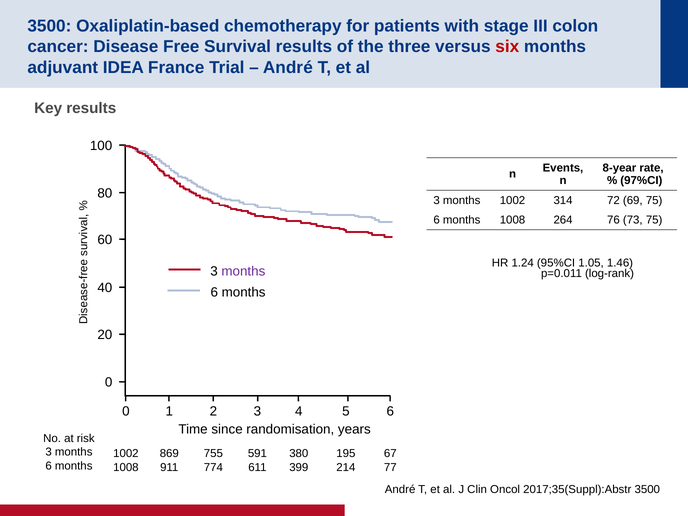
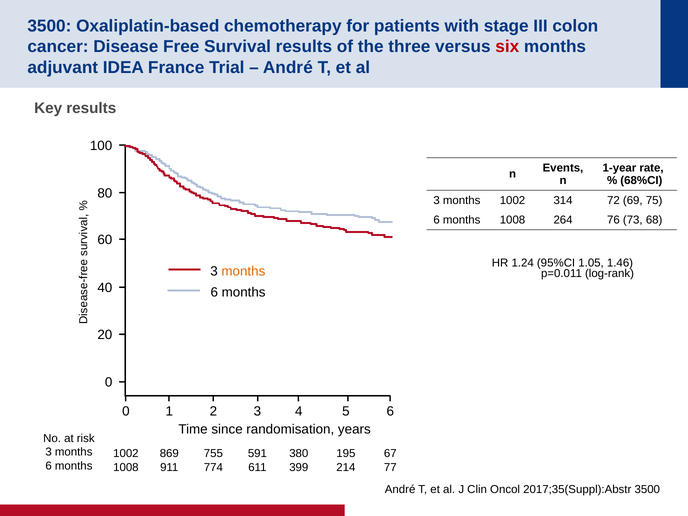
8-year: 8-year -> 1-year
97%CI: 97%CI -> 68%CI
73 75: 75 -> 68
months at (243, 271) colour: purple -> orange
